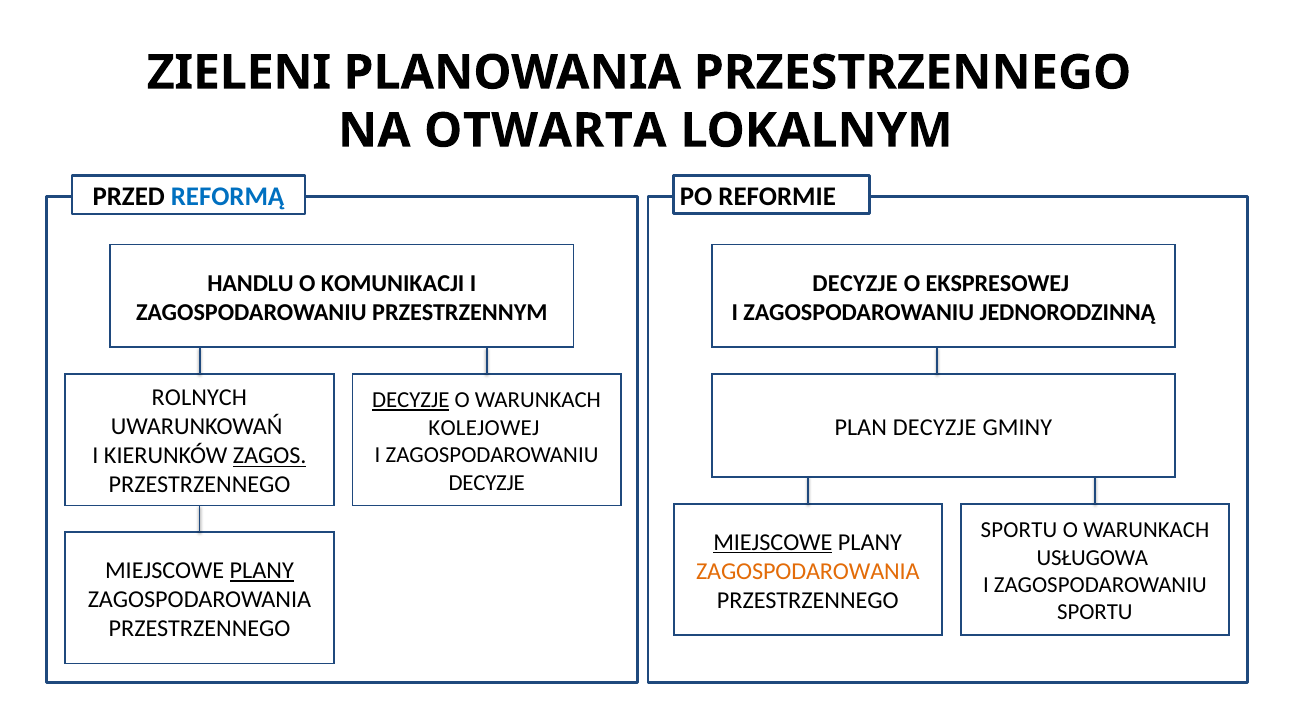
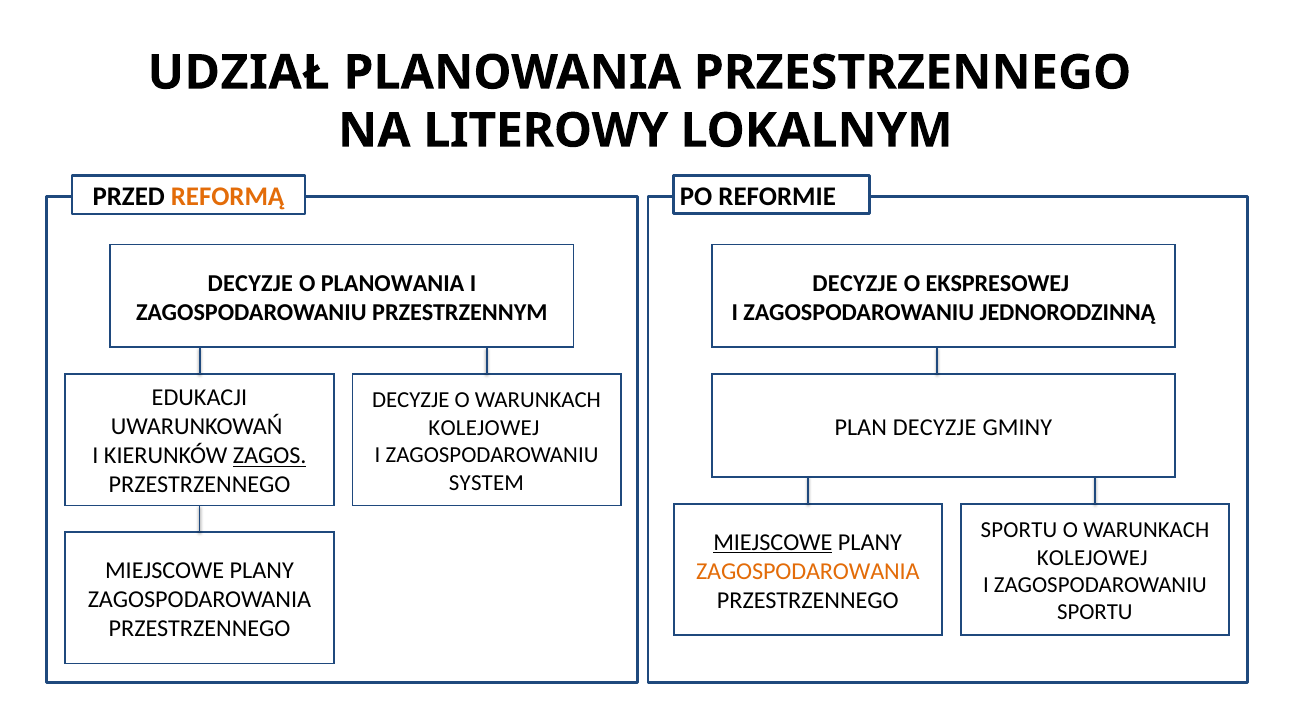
ZIELENI: ZIELENI -> UDZIAŁ
OTWARTA: OTWARTA -> LITEROWY
REFORMĄ colour: blue -> orange
HANDLU at (251, 283): HANDLU -> DECYZJE
O KOMUNIKACJI: KOMUNIKACJI -> PLANOWANIA
ROLNYCH: ROLNYCH -> EDUKACJI
DECYZJE at (411, 400) underline: present -> none
DECYZJE at (487, 483): DECYZJE -> SYSTEM
USŁUGOWA at (1092, 558): USŁUGOWA -> KOLEJOWEJ
PLANY at (262, 571) underline: present -> none
